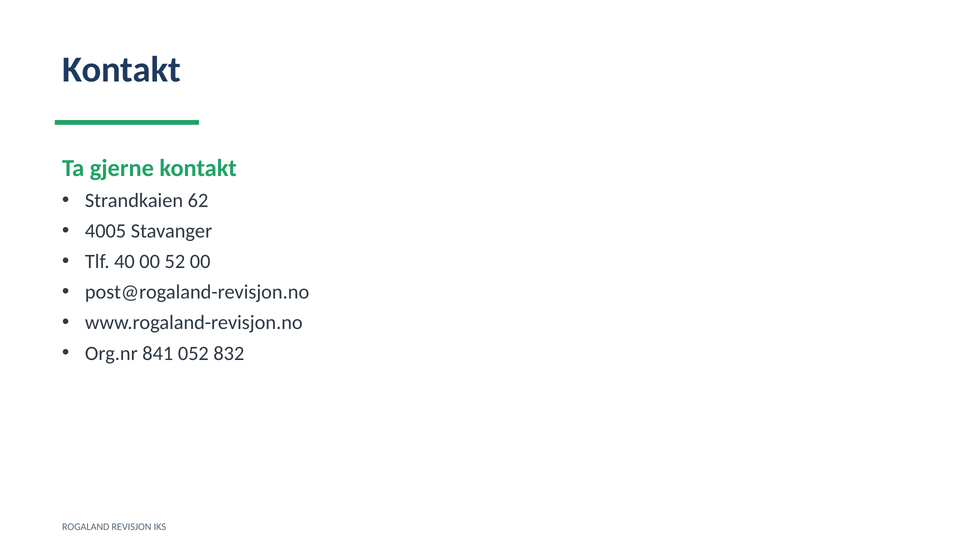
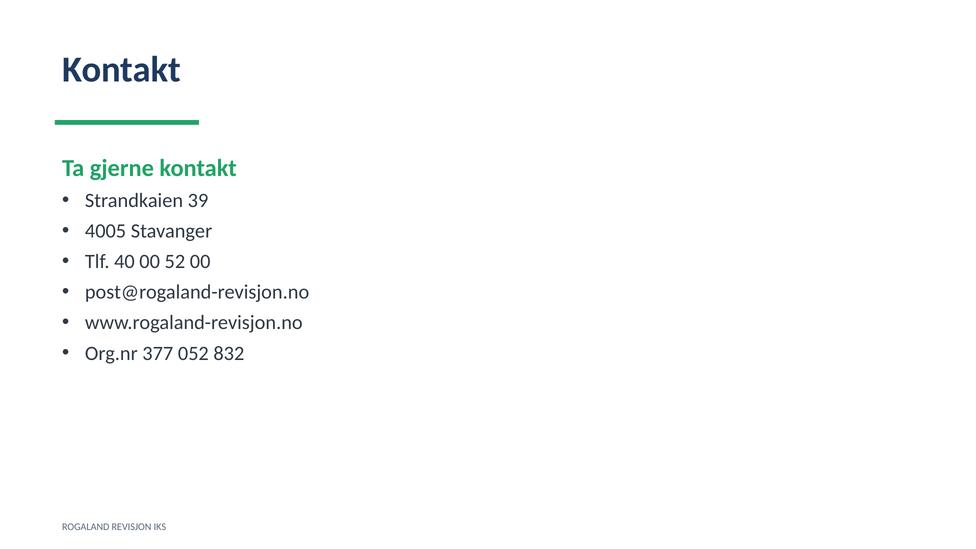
62: 62 -> 39
841: 841 -> 377
